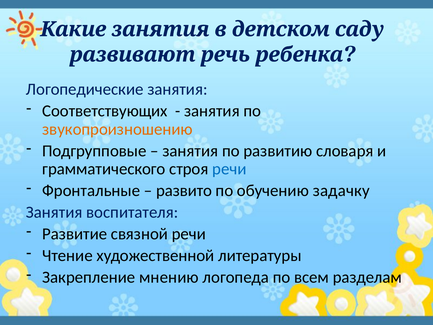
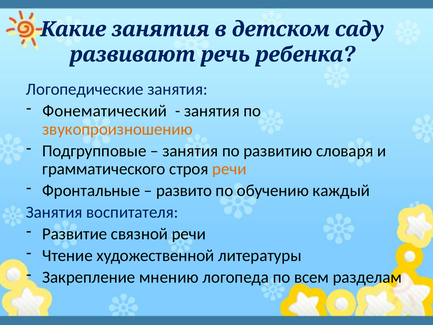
Соответствующих: Соответствующих -> Фонематический
речи at (229, 169) colour: blue -> orange
задачку: задачку -> каждый
